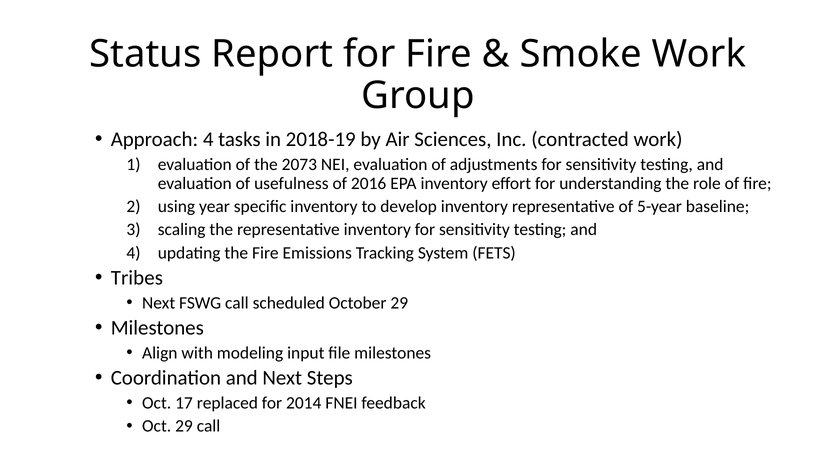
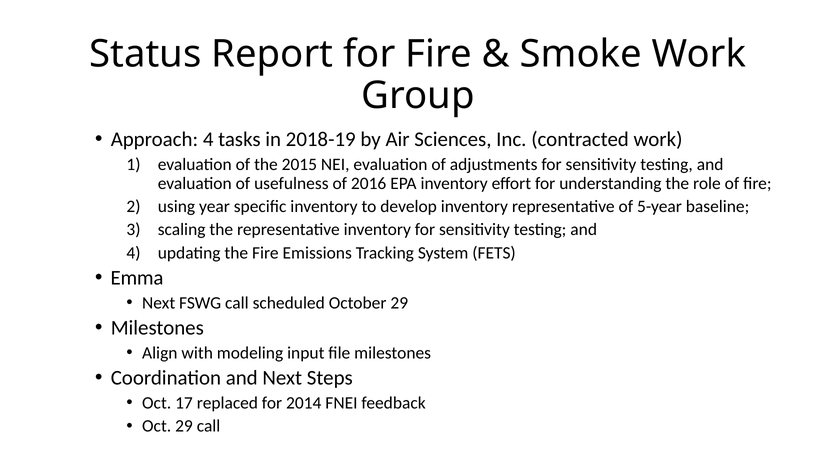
2073: 2073 -> 2015
Tribes: Tribes -> Emma
